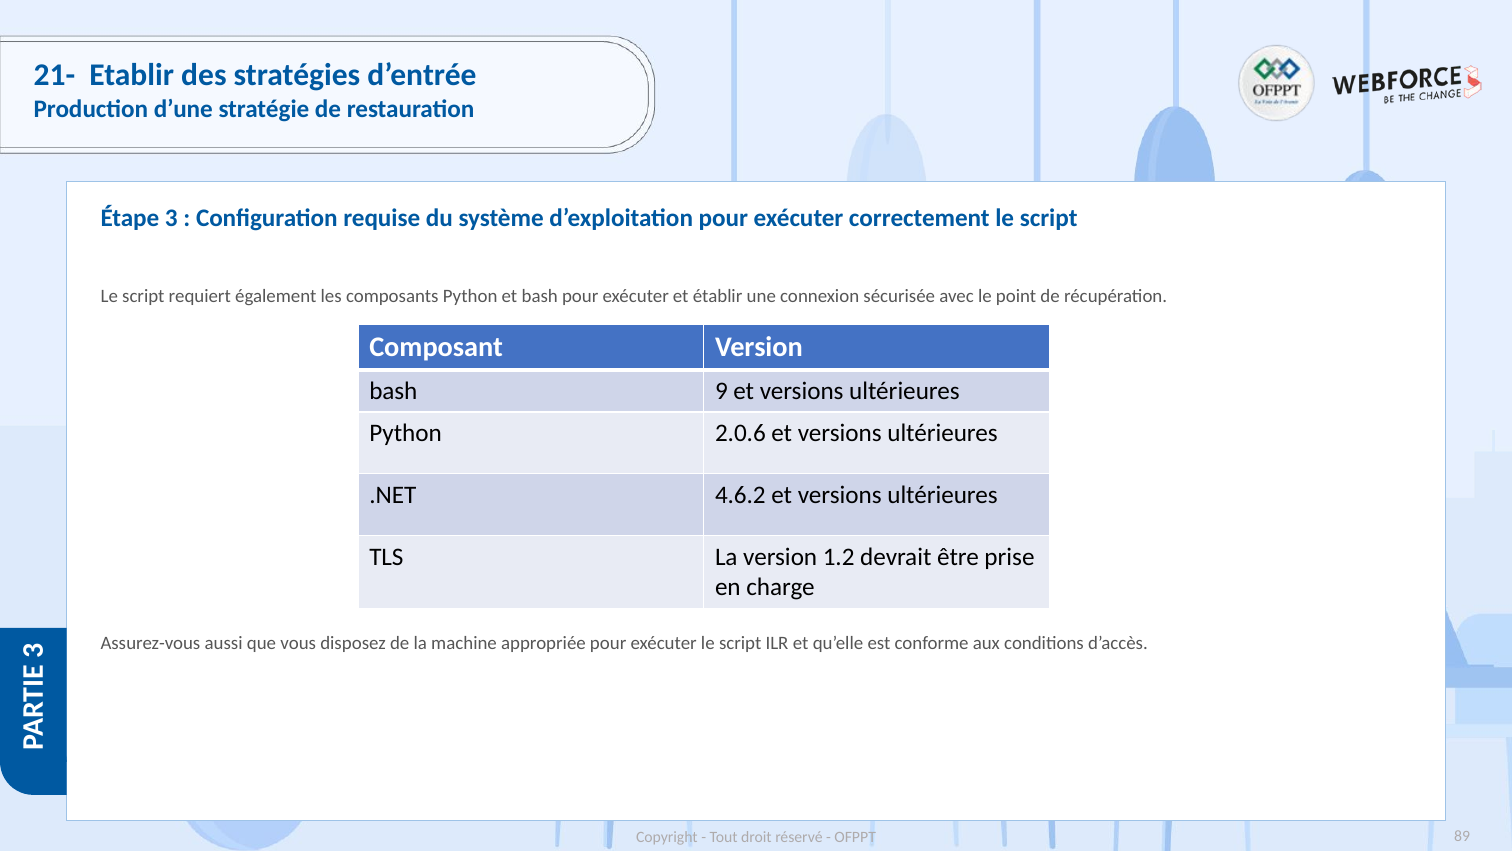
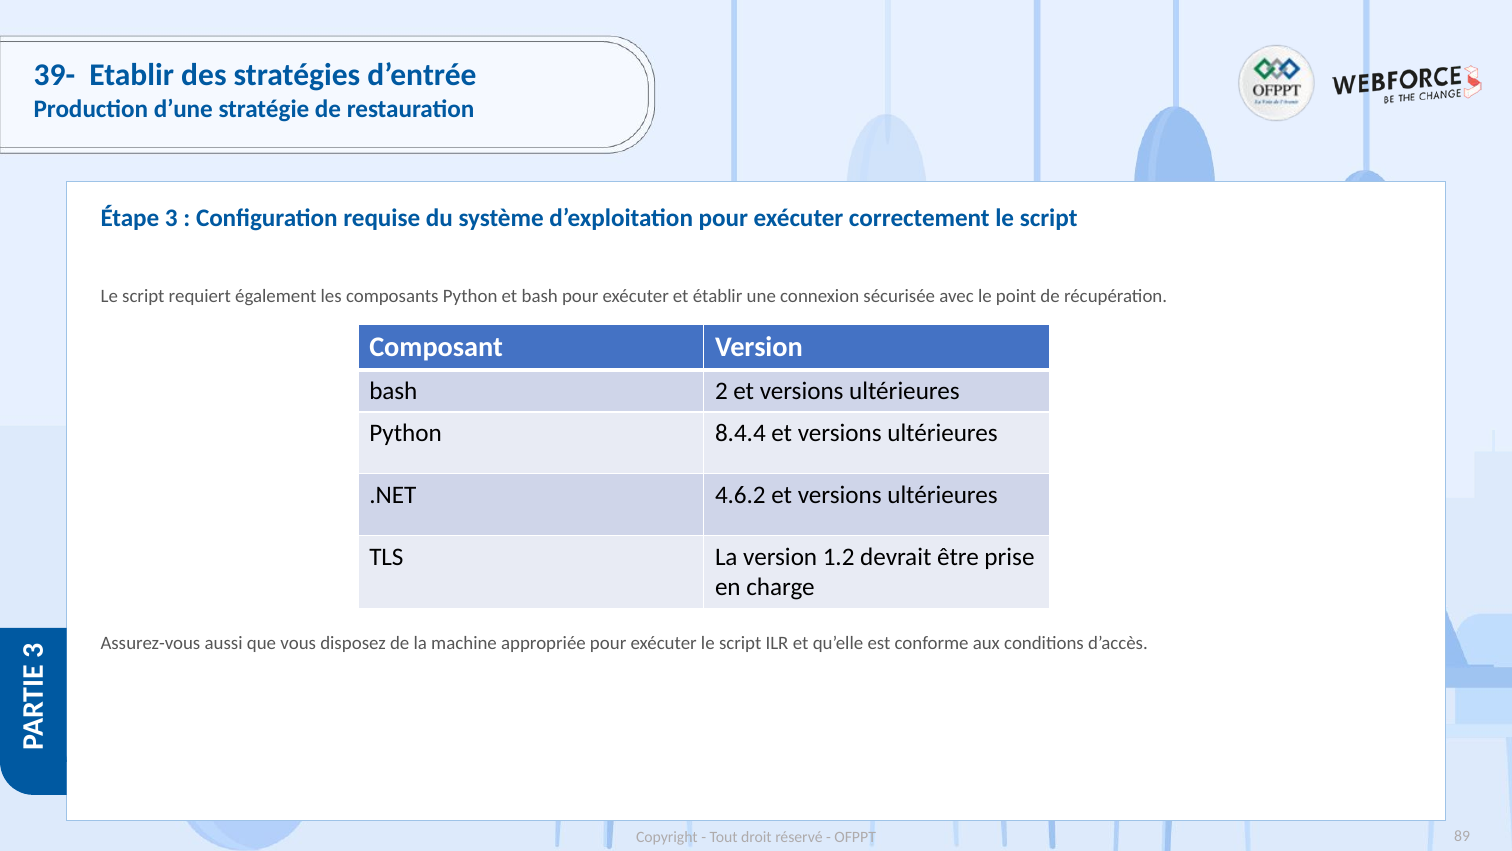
21-: 21- -> 39-
9: 9 -> 2
2.0.6: 2.0.6 -> 8.4.4
